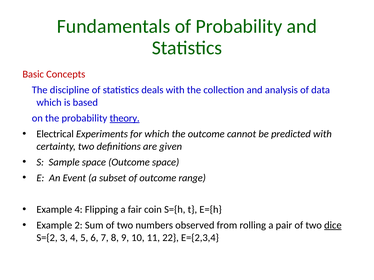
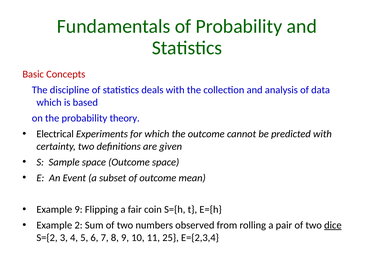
theory underline: present -> none
range: range -> mean
Example 4: 4 -> 9
22: 22 -> 25
